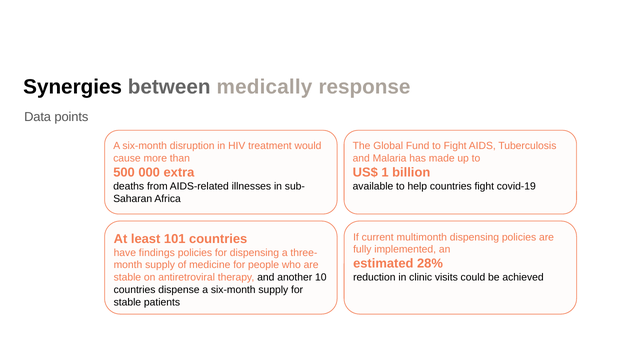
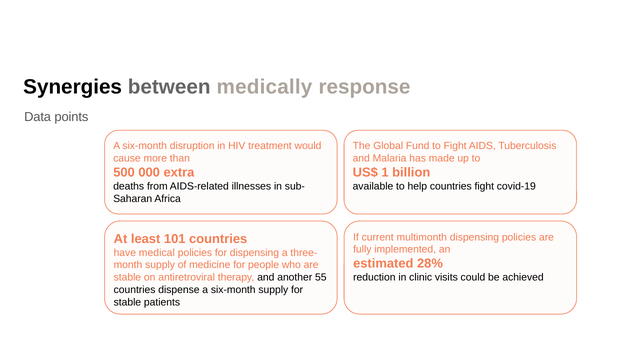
findings: findings -> medical
10: 10 -> 55
